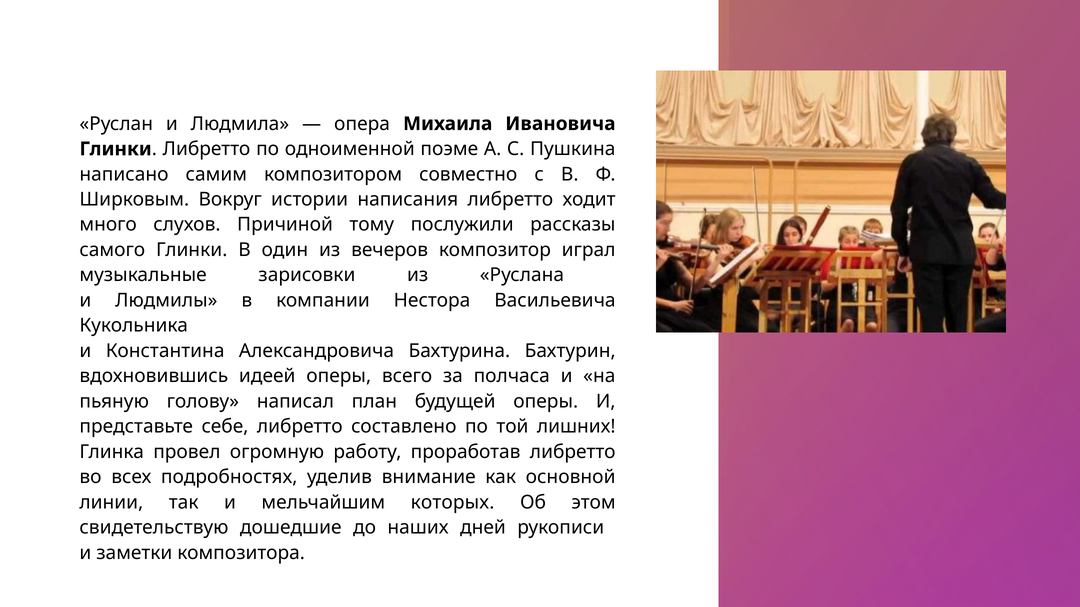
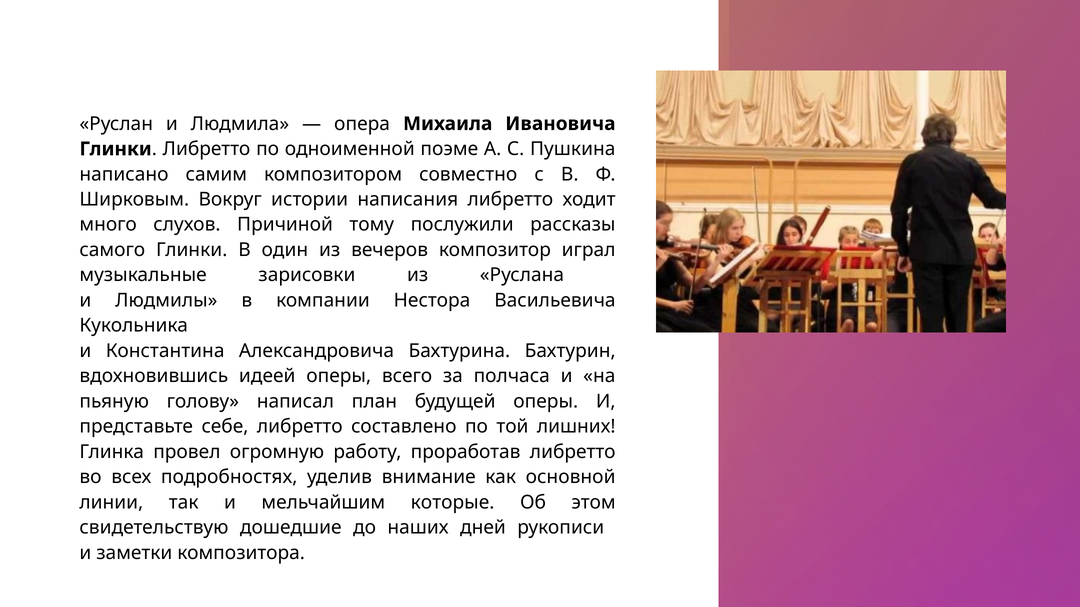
которых: которых -> которые
